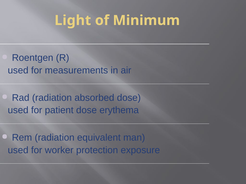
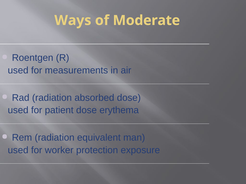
Light: Light -> Ways
Minimum: Minimum -> Moderate
